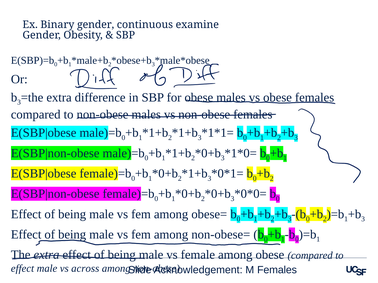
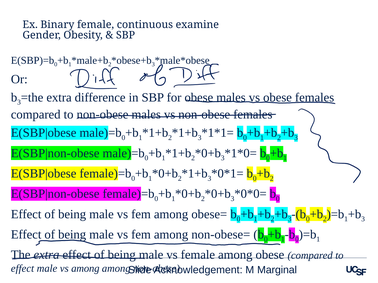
Binary gender: gender -> female
vs across: across -> among
M Females: Females -> Marginal
